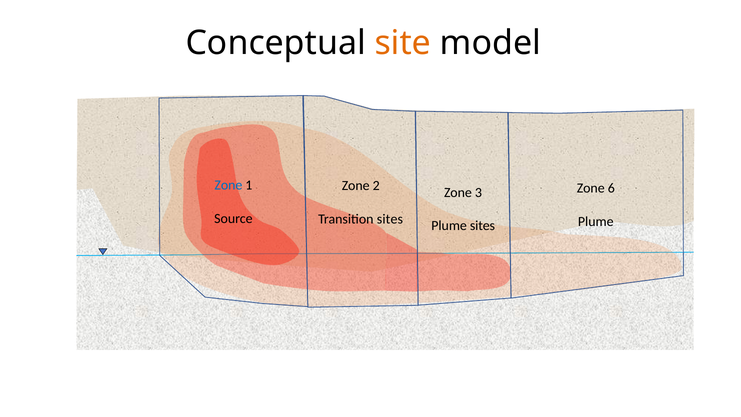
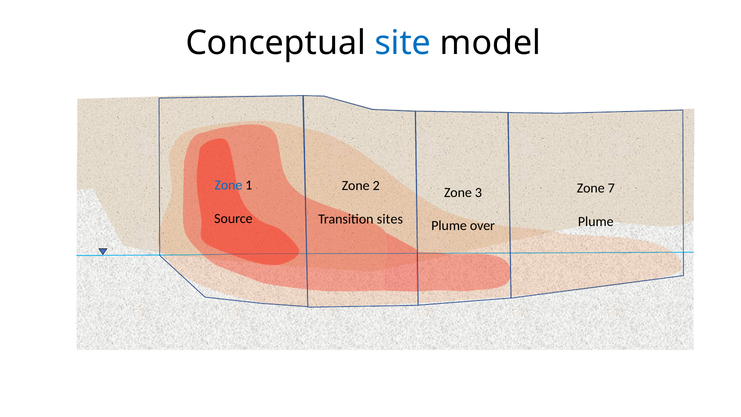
site colour: orange -> blue
6: 6 -> 7
Plume sites: sites -> over
